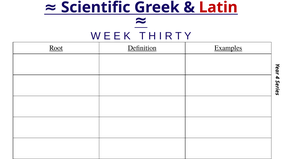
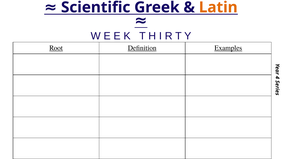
Latin colour: red -> orange
